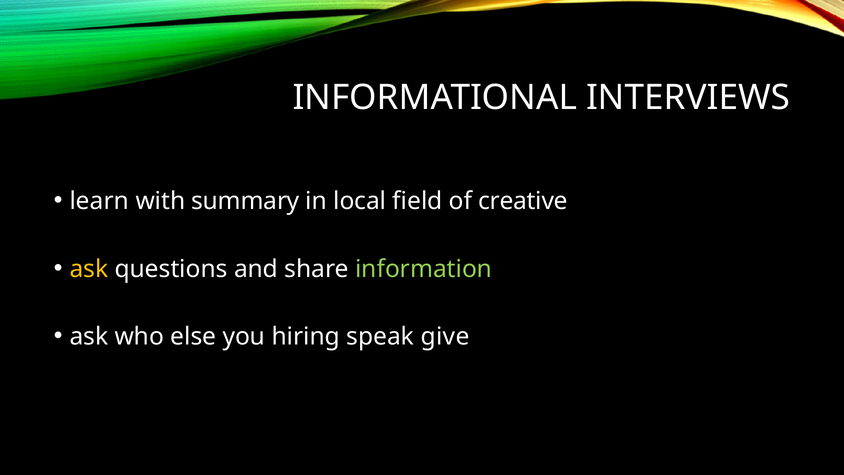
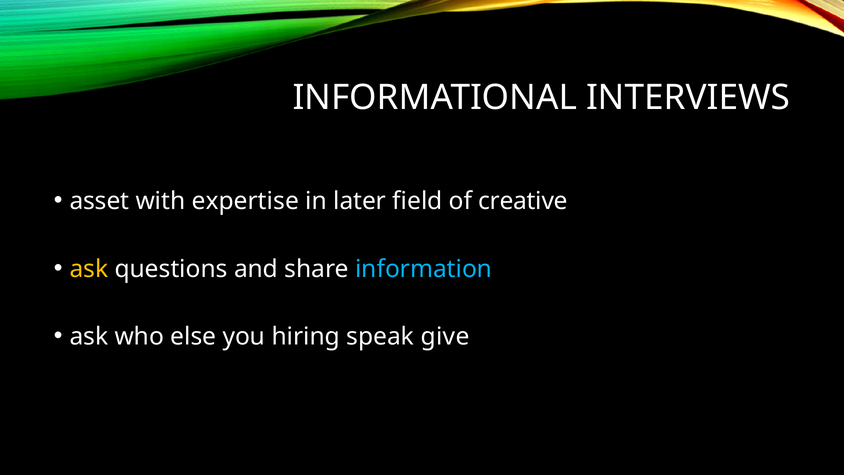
learn: learn -> asset
summary: summary -> expertise
local: local -> later
information colour: light green -> light blue
